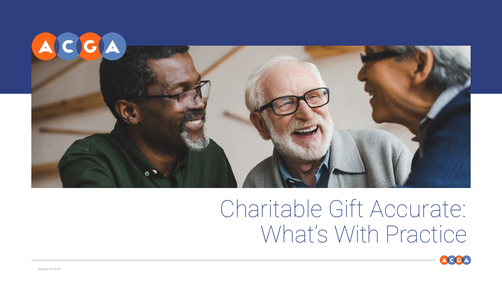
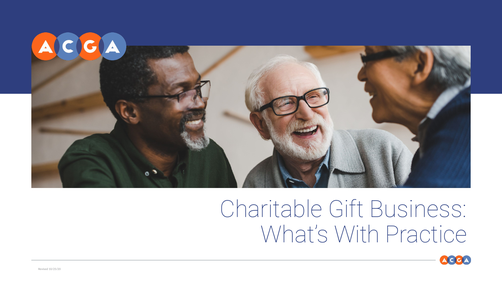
Accurate: Accurate -> Business
